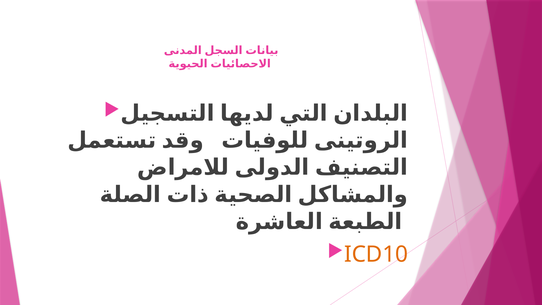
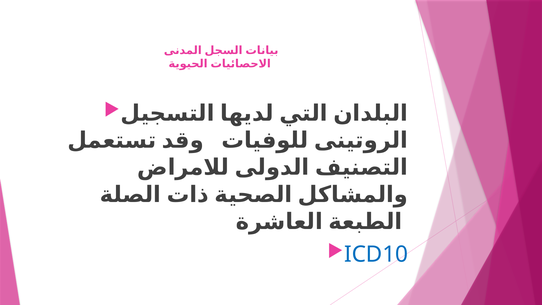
ICD10 colour: orange -> blue
